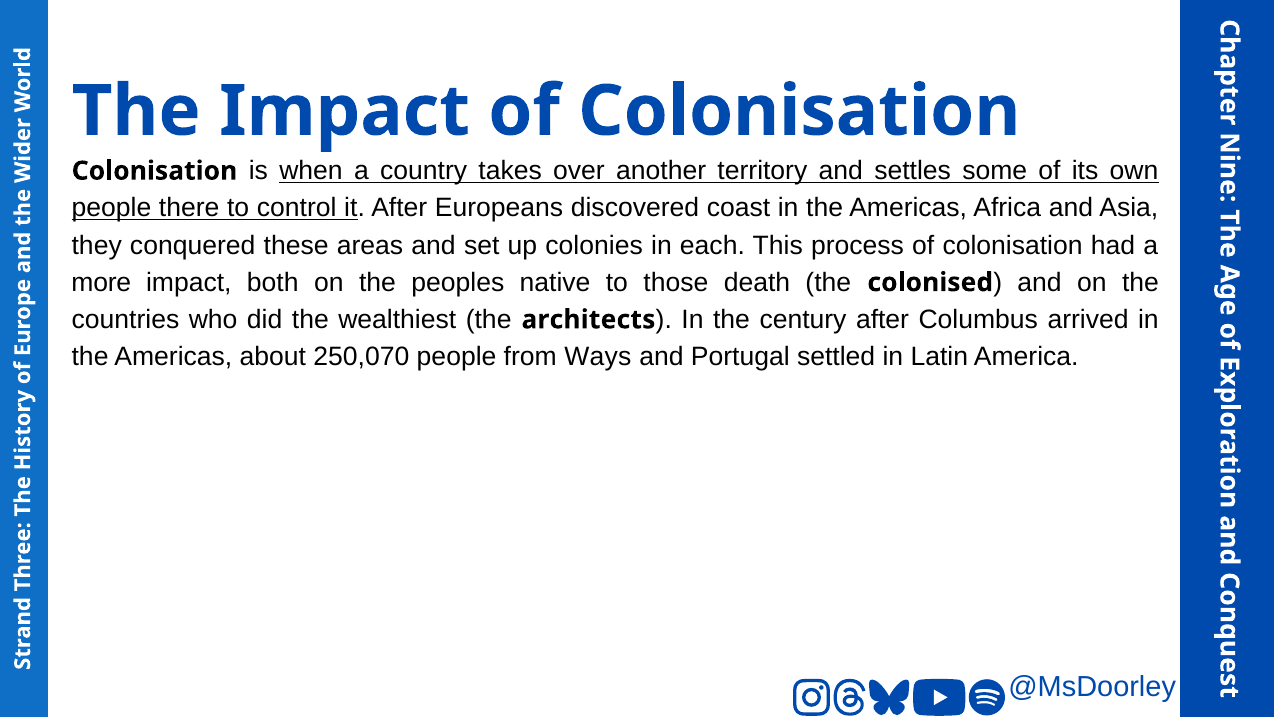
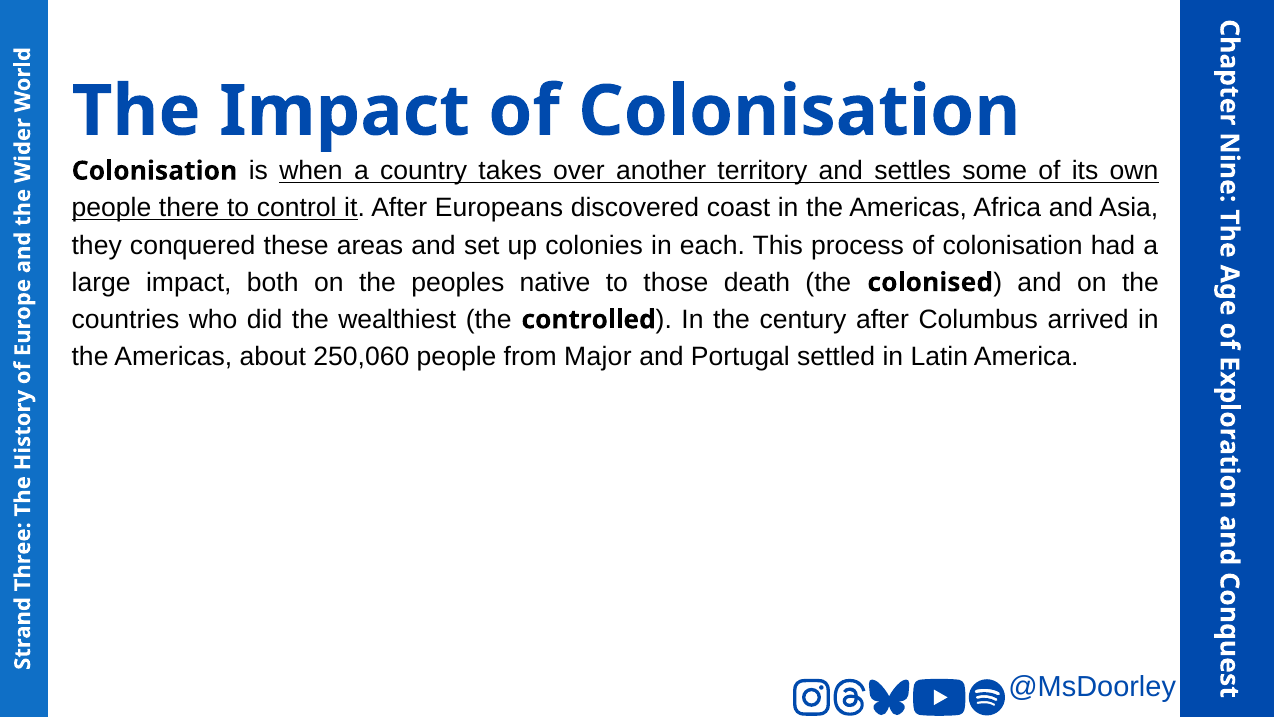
more: more -> large
architects: architects -> controlled
250,070: 250,070 -> 250,060
Ways: Ways -> Major
